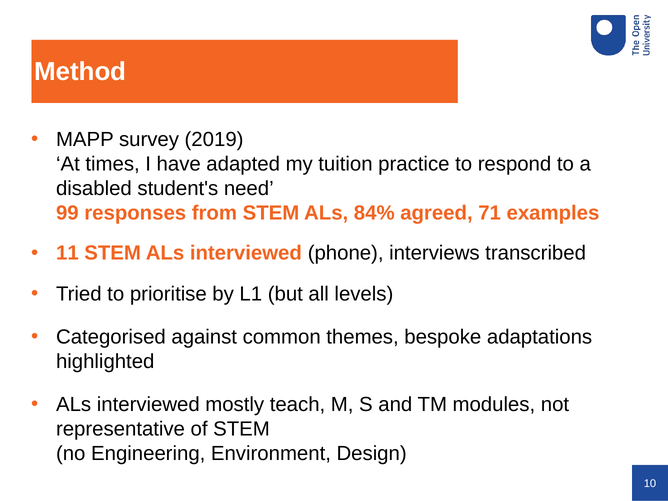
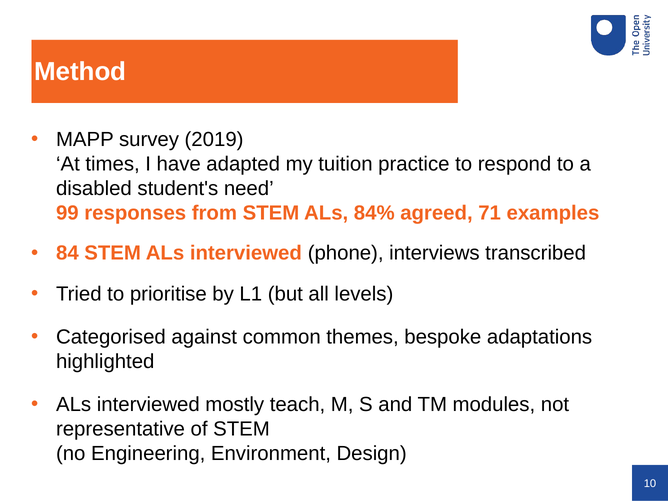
11: 11 -> 84
